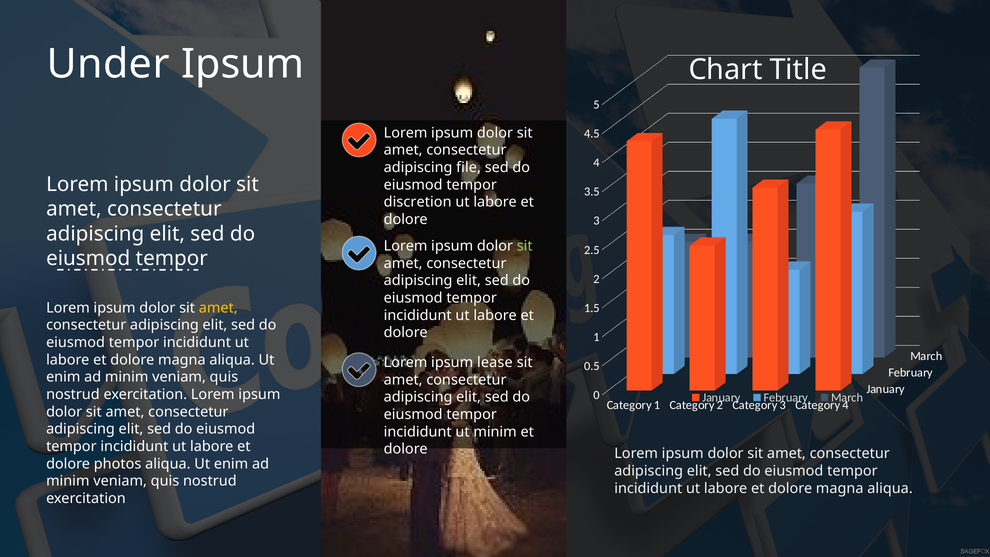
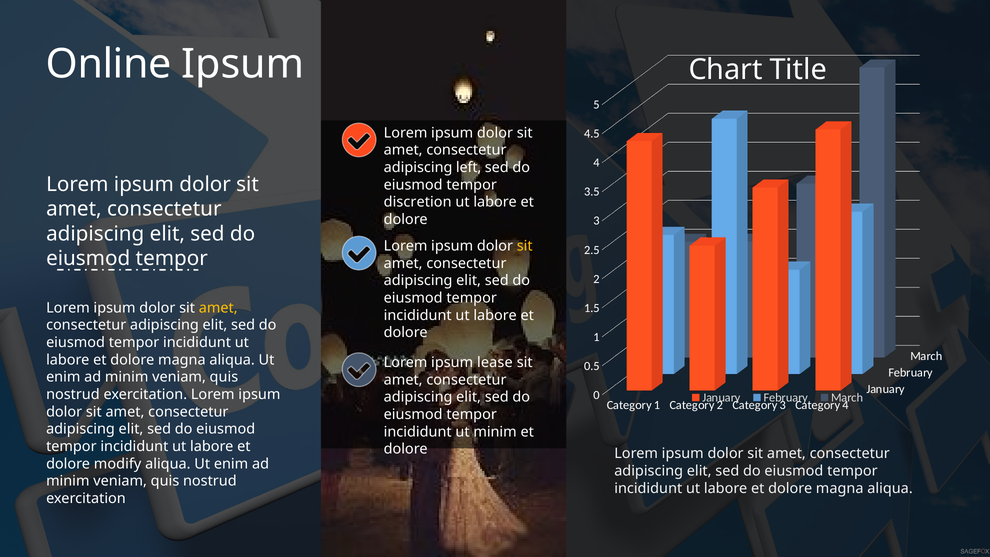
Under: Under -> Online
file: file -> left
sit at (525, 246) colour: light green -> yellow
photos: photos -> modify
